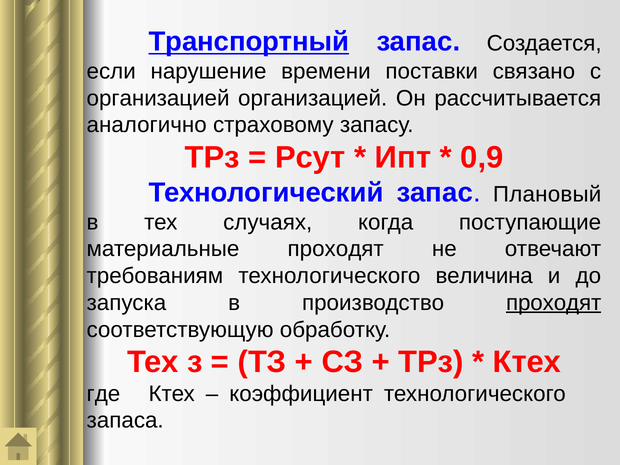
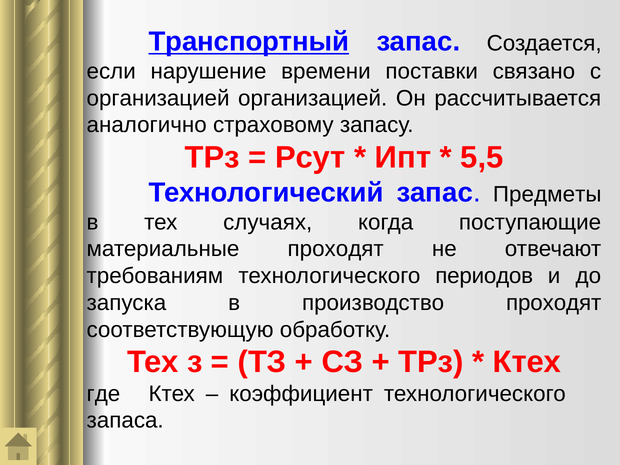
0,9: 0,9 -> 5,5
Плановый: Плановый -> Предметы
величина: величина -> периодов
проходят at (554, 303) underline: present -> none
